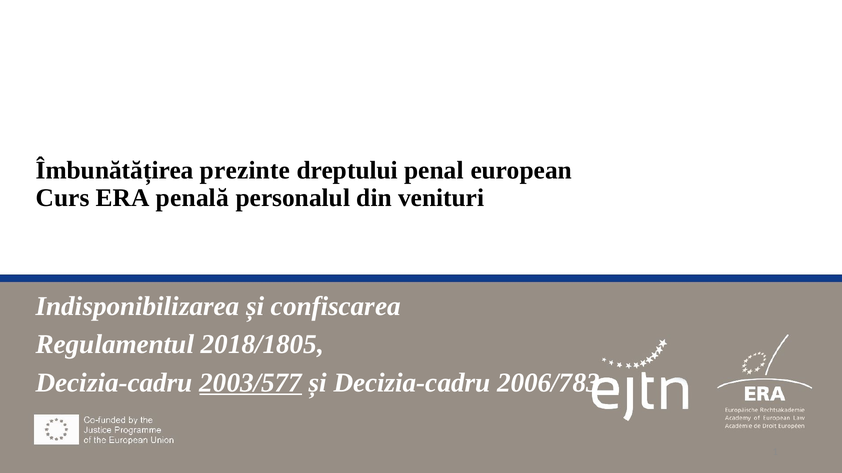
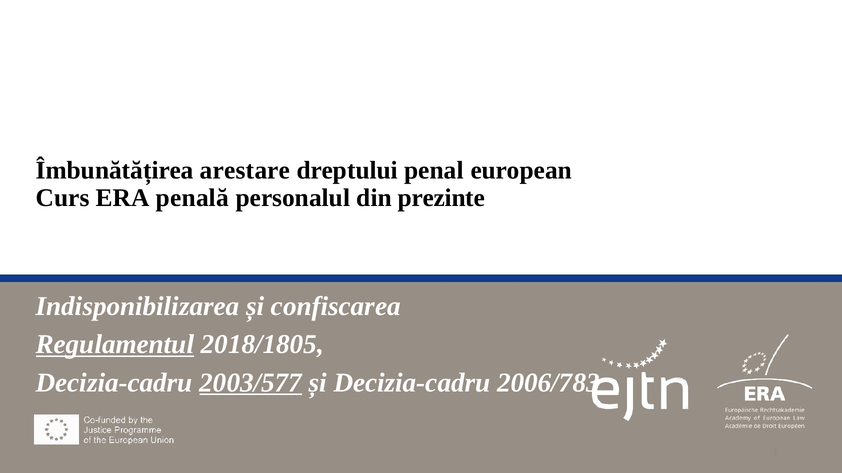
prezinte: prezinte -> arestare
venituri: venituri -> prezinte
Regulamentul underline: none -> present
